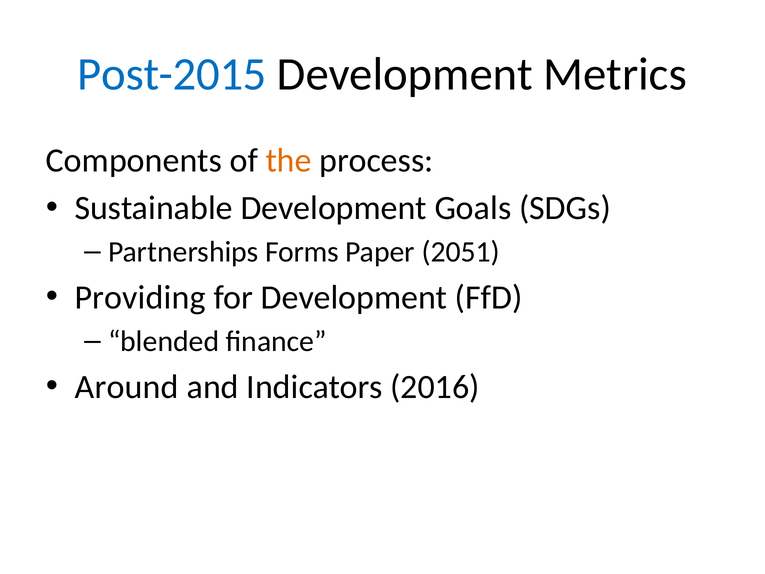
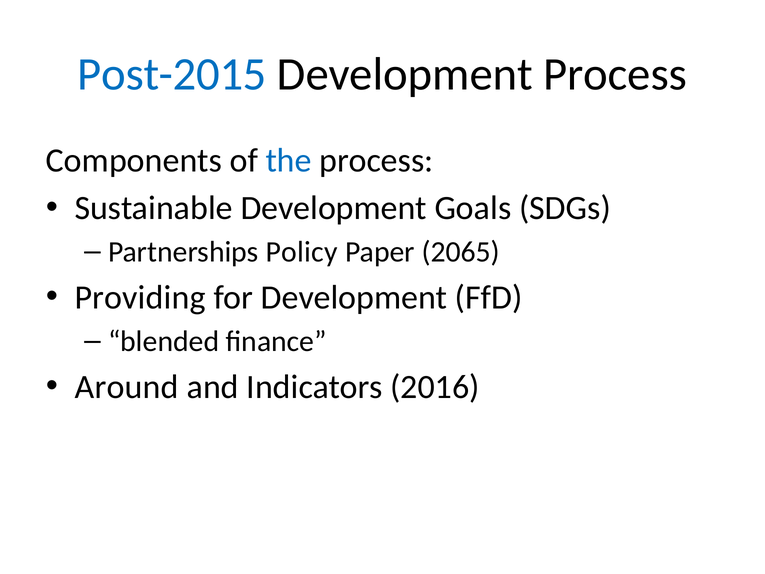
Development Metrics: Metrics -> Process
the colour: orange -> blue
Forms: Forms -> Policy
2051: 2051 -> 2065
